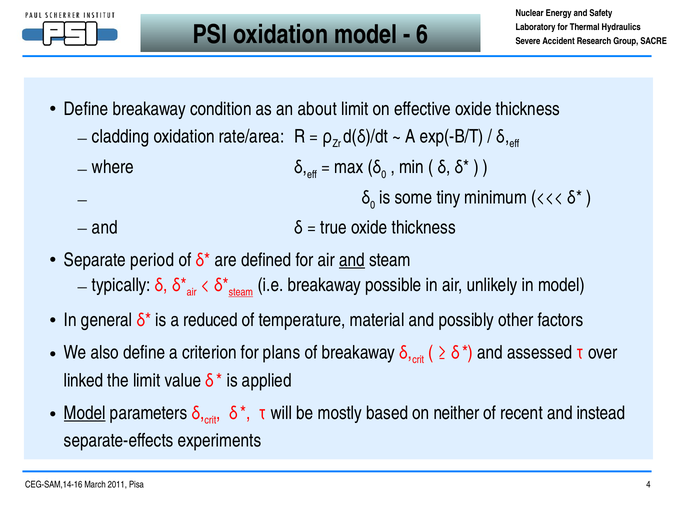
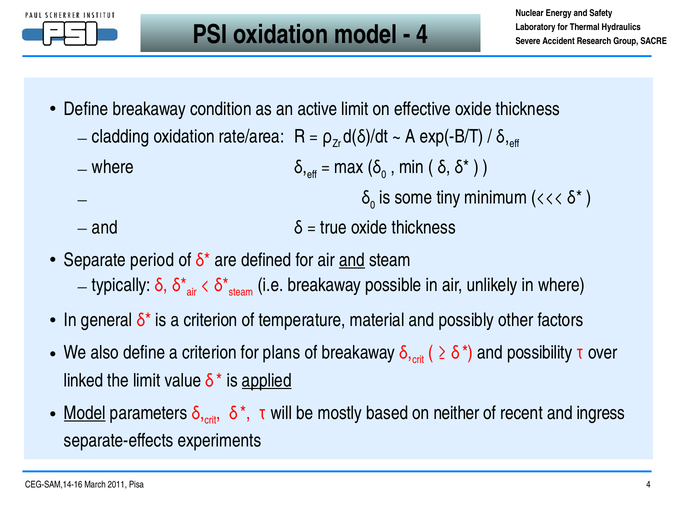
6 at (422, 35): 6 -> 4
about: about -> active
steam at (241, 292) underline: present -> none
in model: model -> where
is a reduced: reduced -> criterion
assessed: assessed -> possibility
applied underline: none -> present
instead: instead -> ingress
